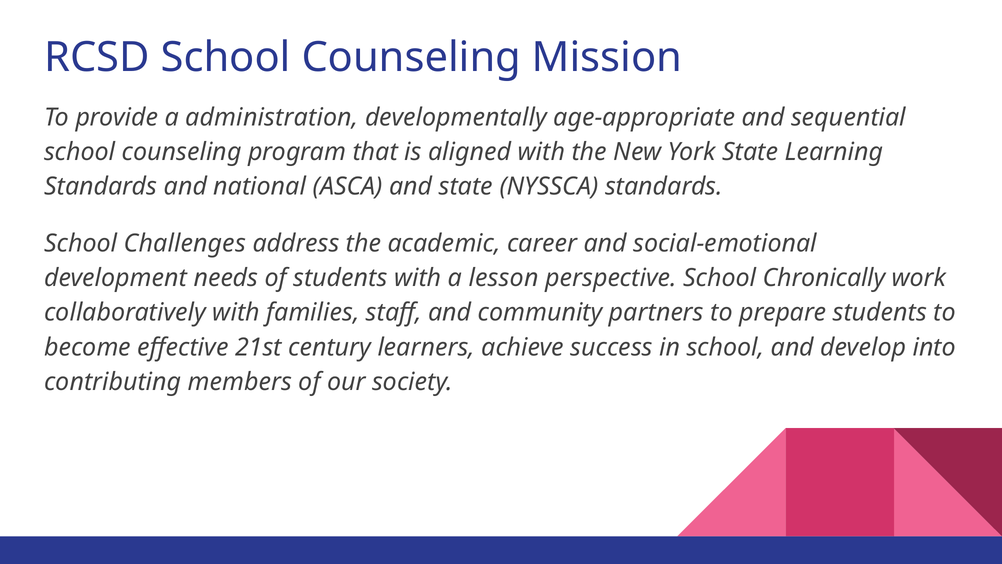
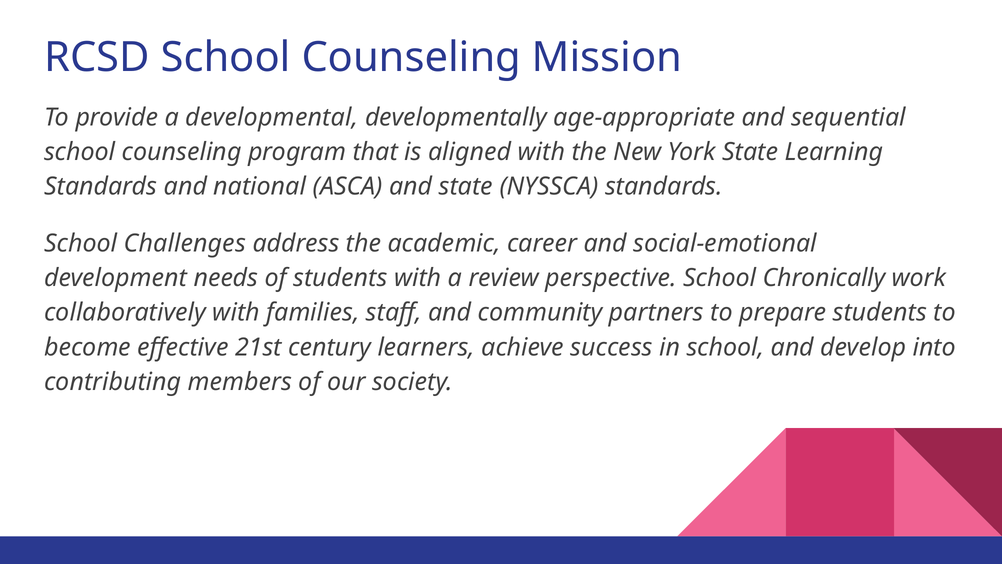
administration: administration -> developmental
lesson: lesson -> review
